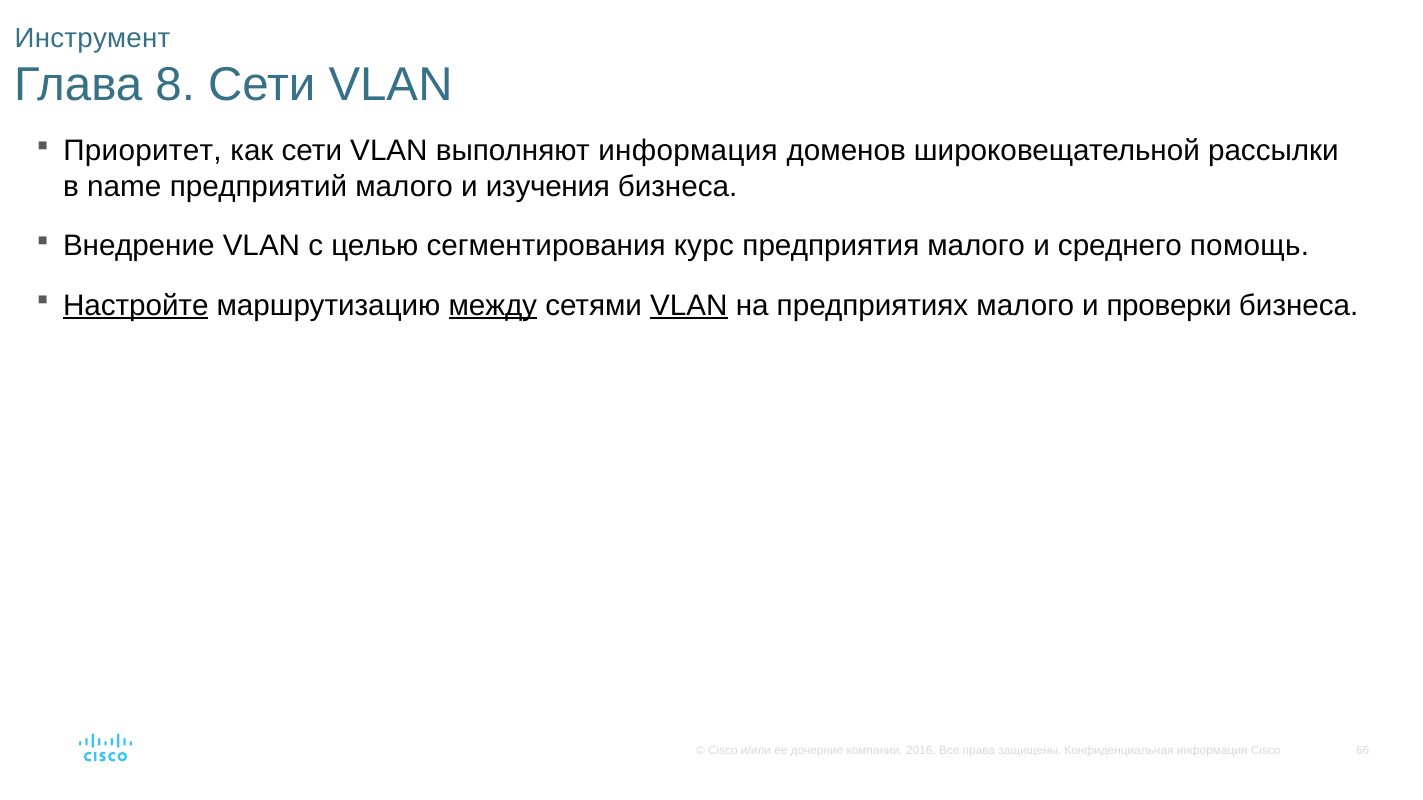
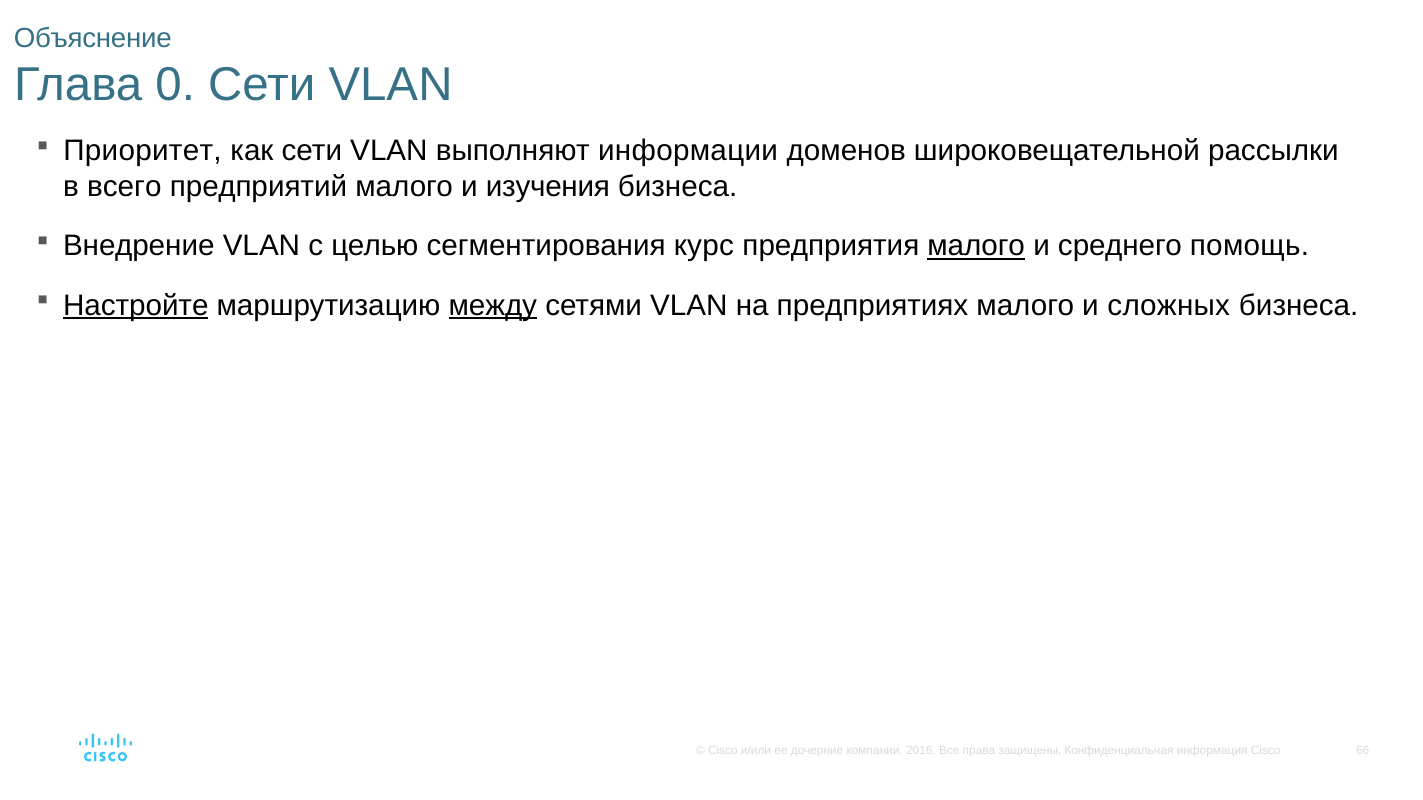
Инструмент: Инструмент -> Объяснение
8: 8 -> 0
выполняют информация: информация -> информации
name: name -> всего
малого at (976, 246) underline: none -> present
VLAN at (689, 306) underline: present -> none
проверки: проверки -> сложных
